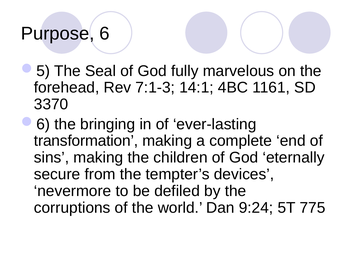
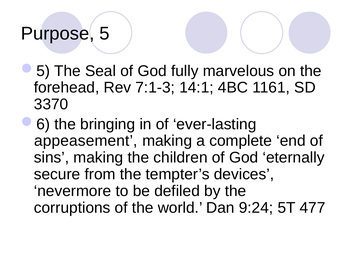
6: 6 -> 5
transformation: transformation -> appeasement
775: 775 -> 477
